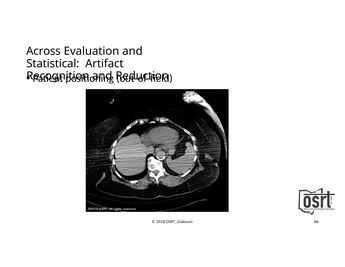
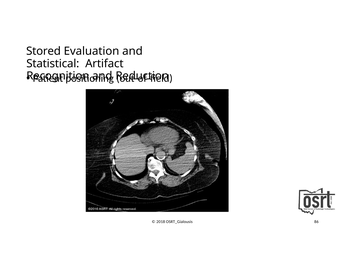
Across: Across -> Stored
